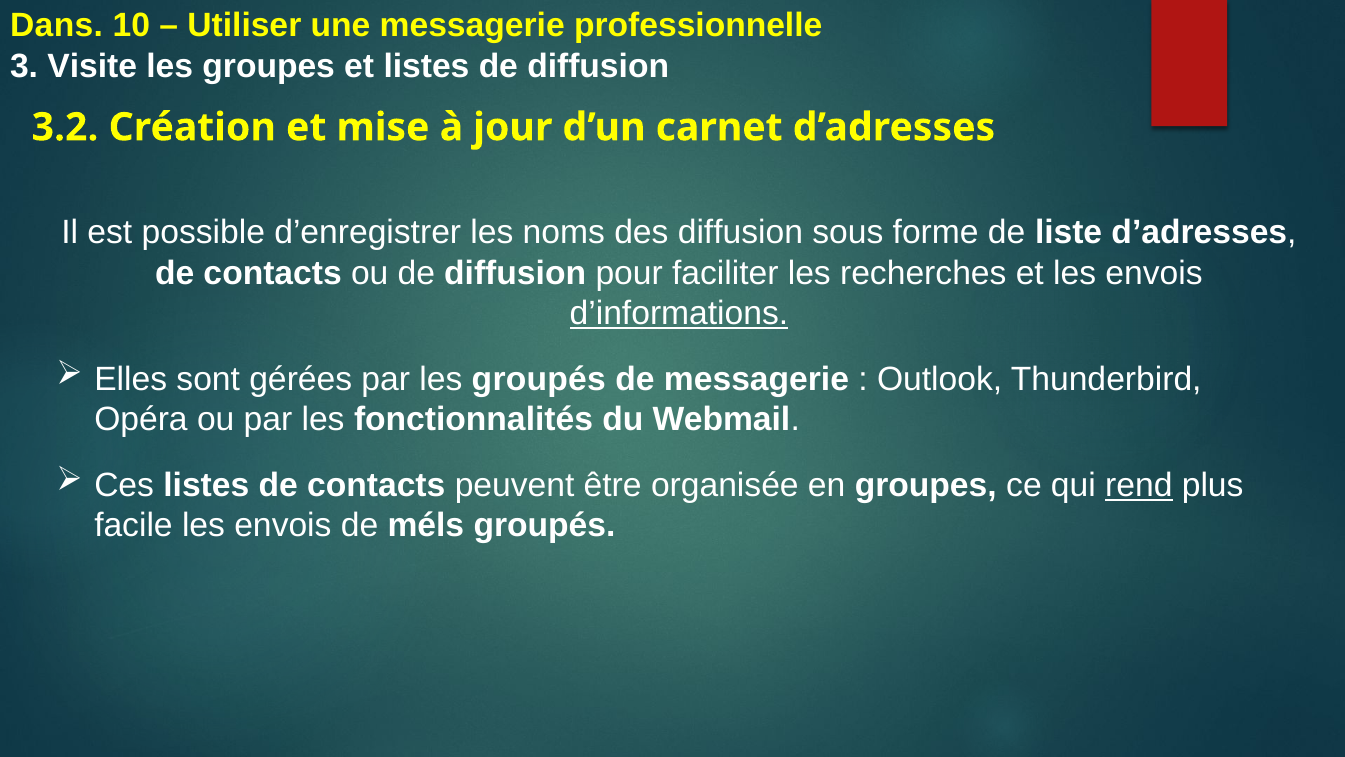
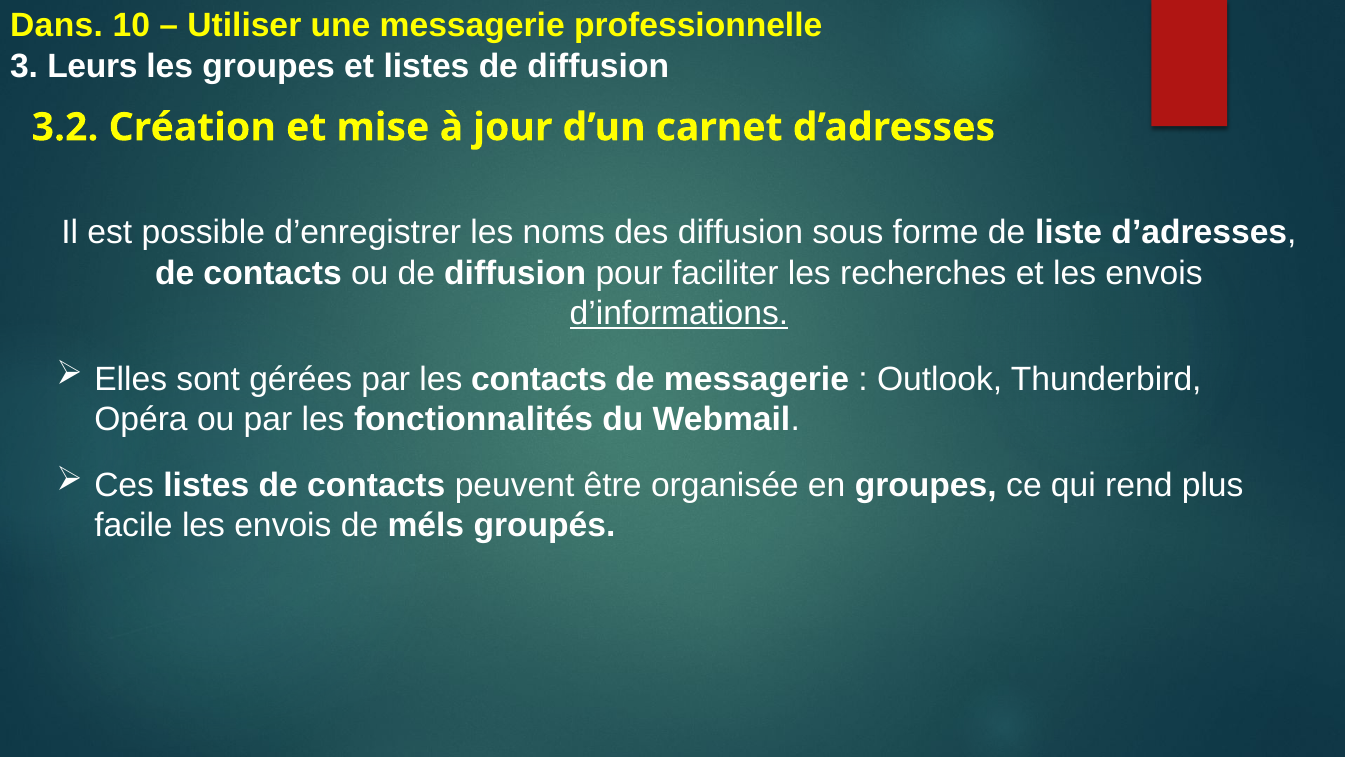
Visite: Visite -> Leurs
les groupés: groupés -> contacts
rend underline: present -> none
